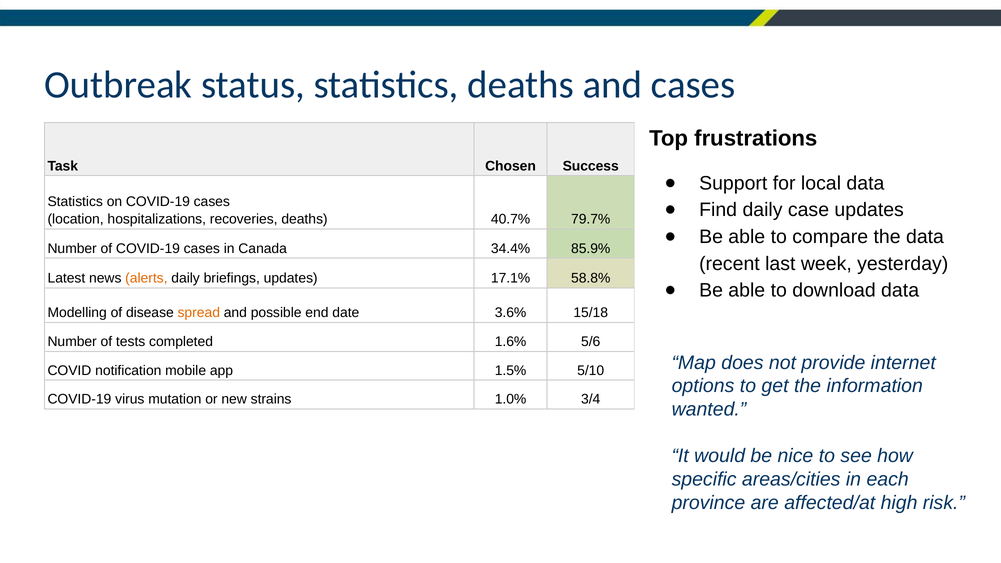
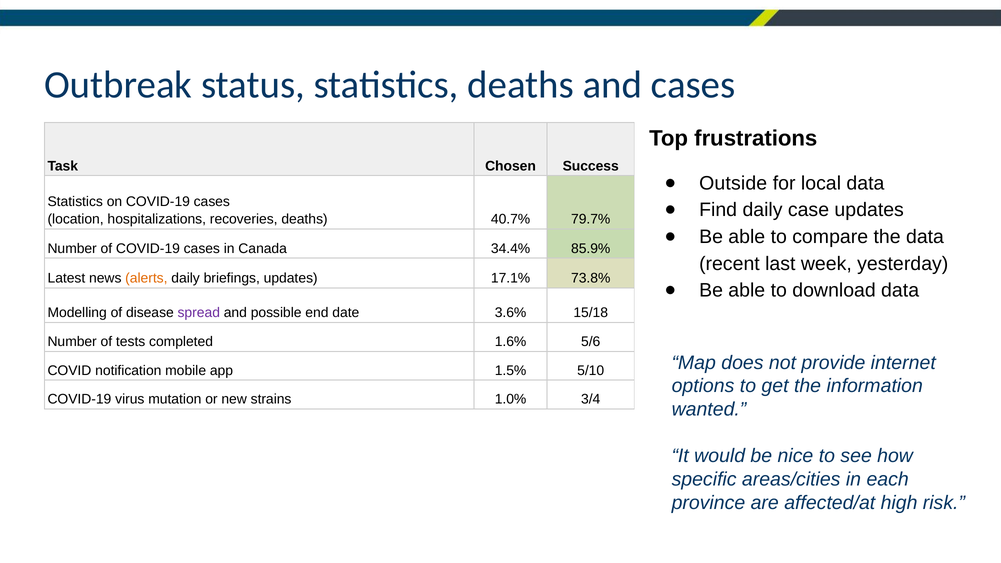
Support: Support -> Outside
58.8%: 58.8% -> 73.8%
spread colour: orange -> purple
